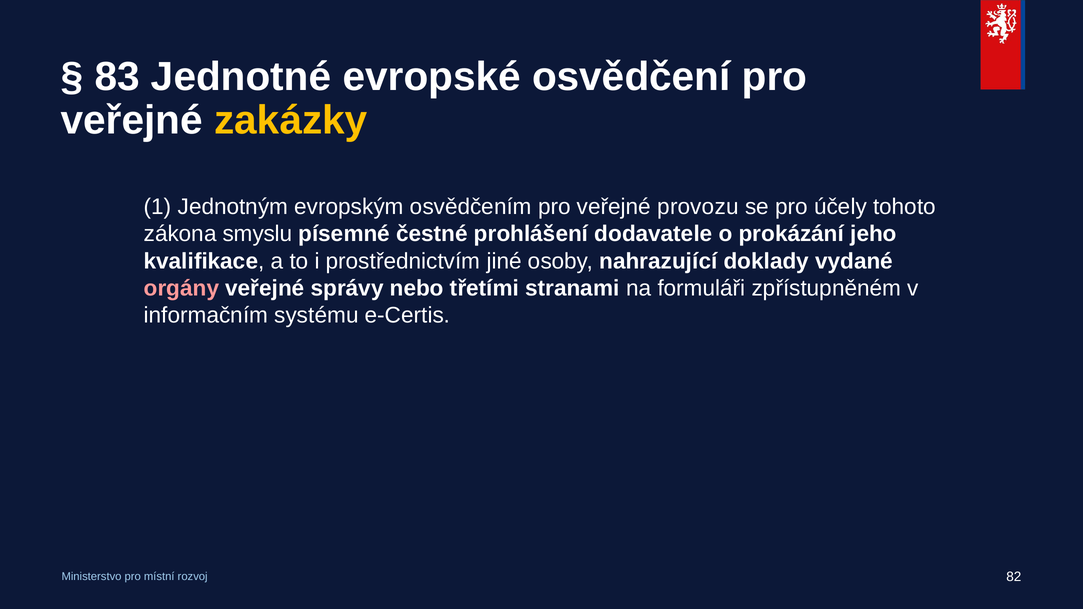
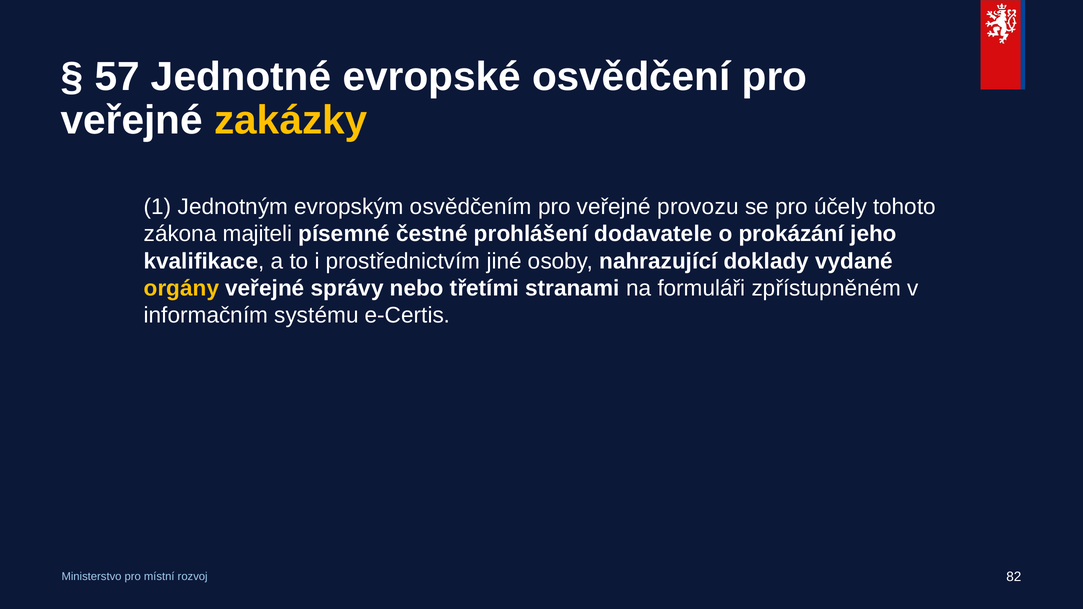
83: 83 -> 57
smyslu: smyslu -> majiteli
orgány colour: pink -> yellow
